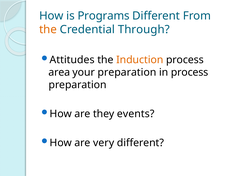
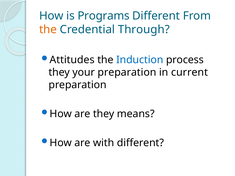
Induction colour: orange -> blue
area at (59, 72): area -> they
in process: process -> current
events: events -> means
very: very -> with
